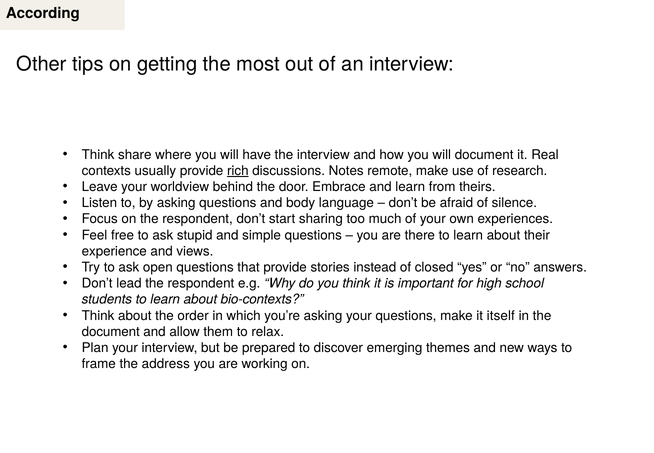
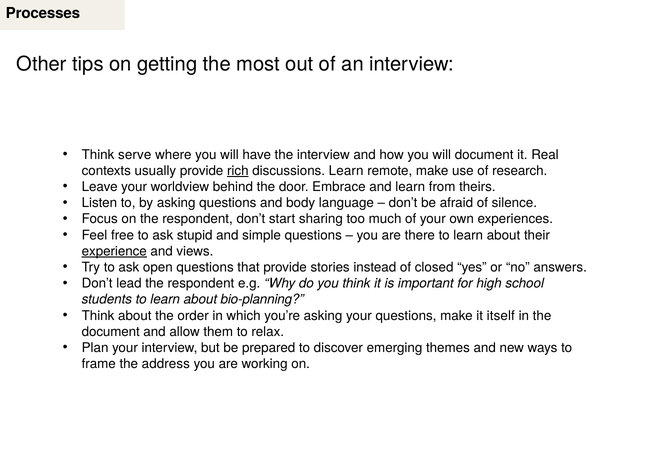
According: According -> Processes
share: share -> serve
discussions Notes: Notes -> Learn
experience underline: none -> present
bio-contexts: bio-contexts -> bio-planning
